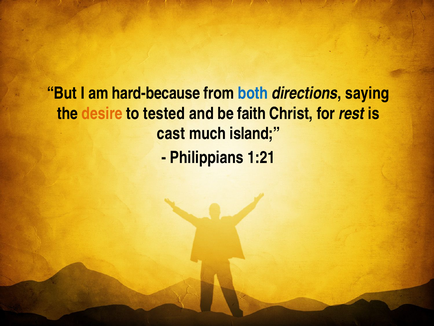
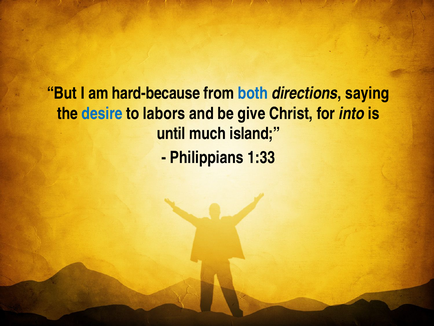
desire colour: orange -> blue
tested: tested -> labors
faith: faith -> give
rest: rest -> into
cast: cast -> until
1:21: 1:21 -> 1:33
